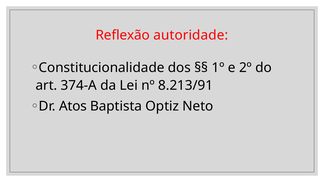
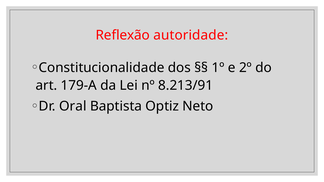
374-A: 374-A -> 179-A
Atos: Atos -> Oral
